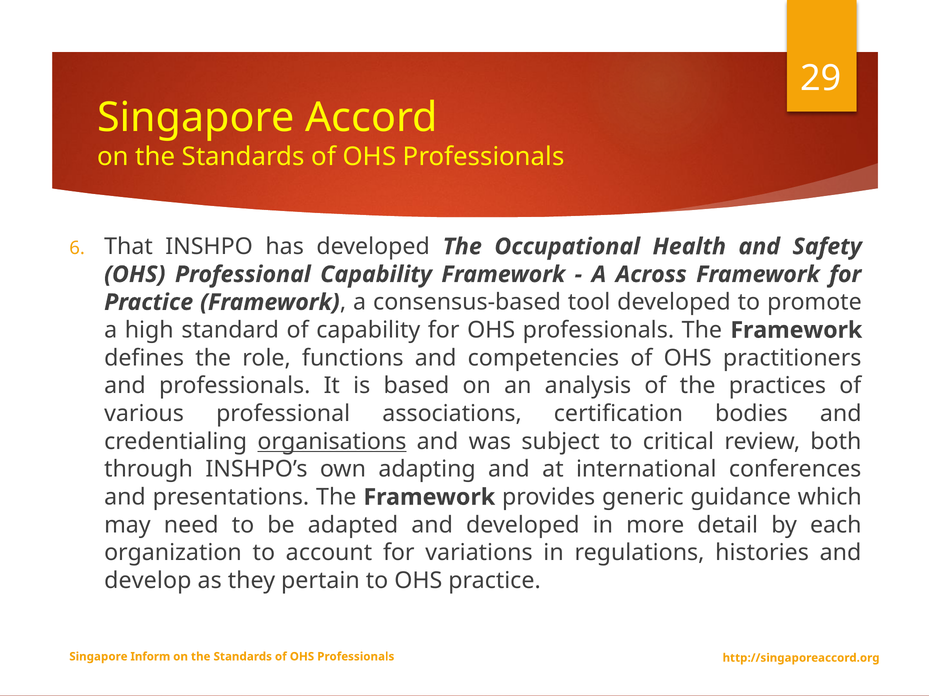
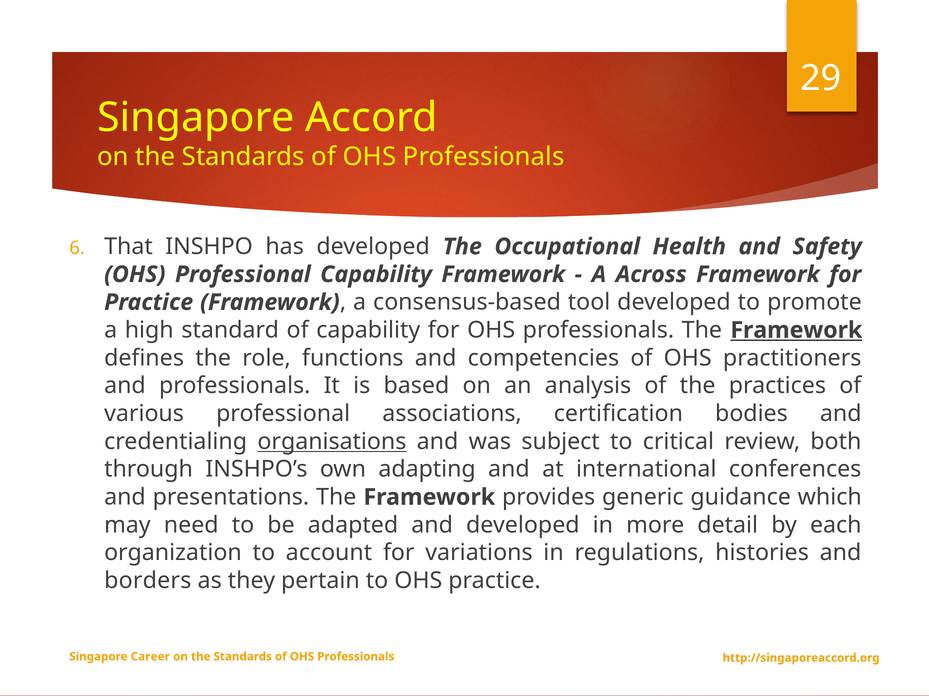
Framework at (796, 330) underline: none -> present
develop: develop -> borders
Inform: Inform -> Career
